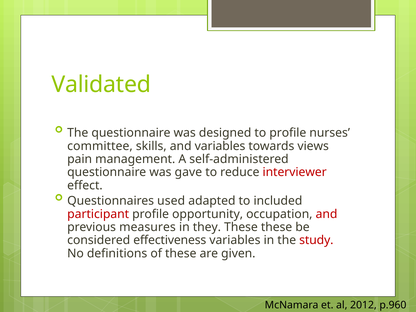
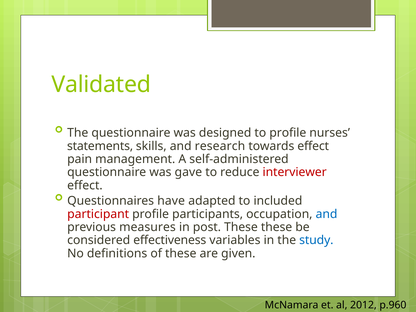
committee: committee -> statements
and variables: variables -> research
towards views: views -> effect
used: used -> have
opportunity: opportunity -> participants
and at (327, 214) colour: red -> blue
they: they -> post
study colour: red -> blue
